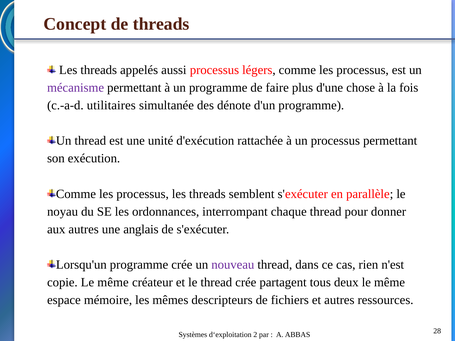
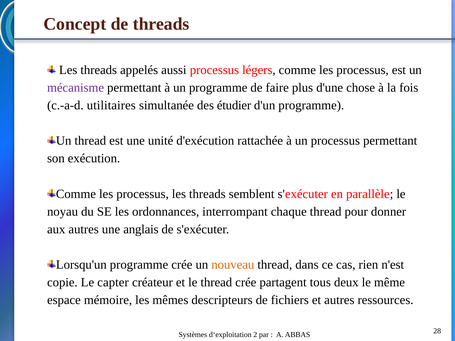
dénote: dénote -> étudier
nouveau colour: purple -> orange
copie Le même: même -> capter
